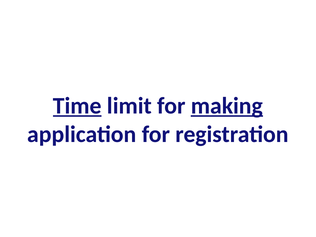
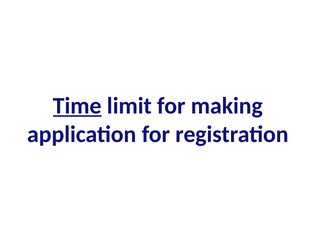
making underline: present -> none
